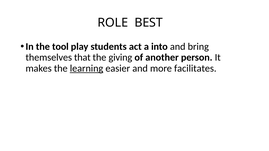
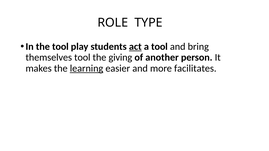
BEST: BEST -> TYPE
act underline: none -> present
a into: into -> tool
themselves that: that -> tool
